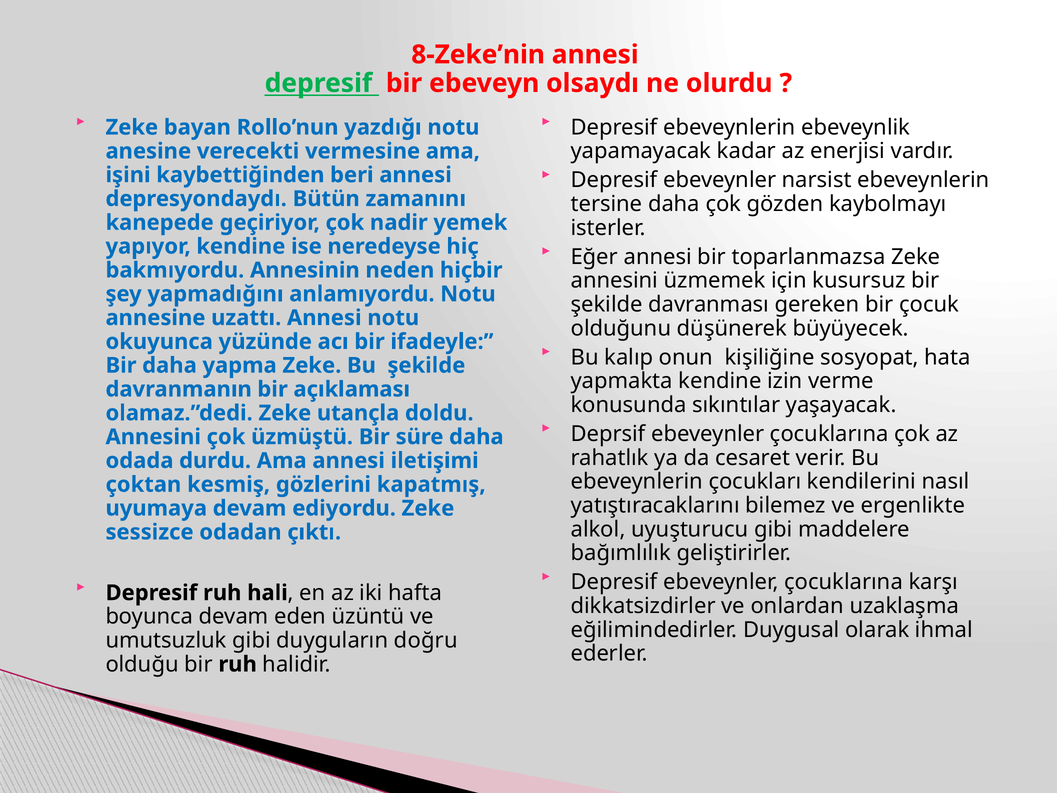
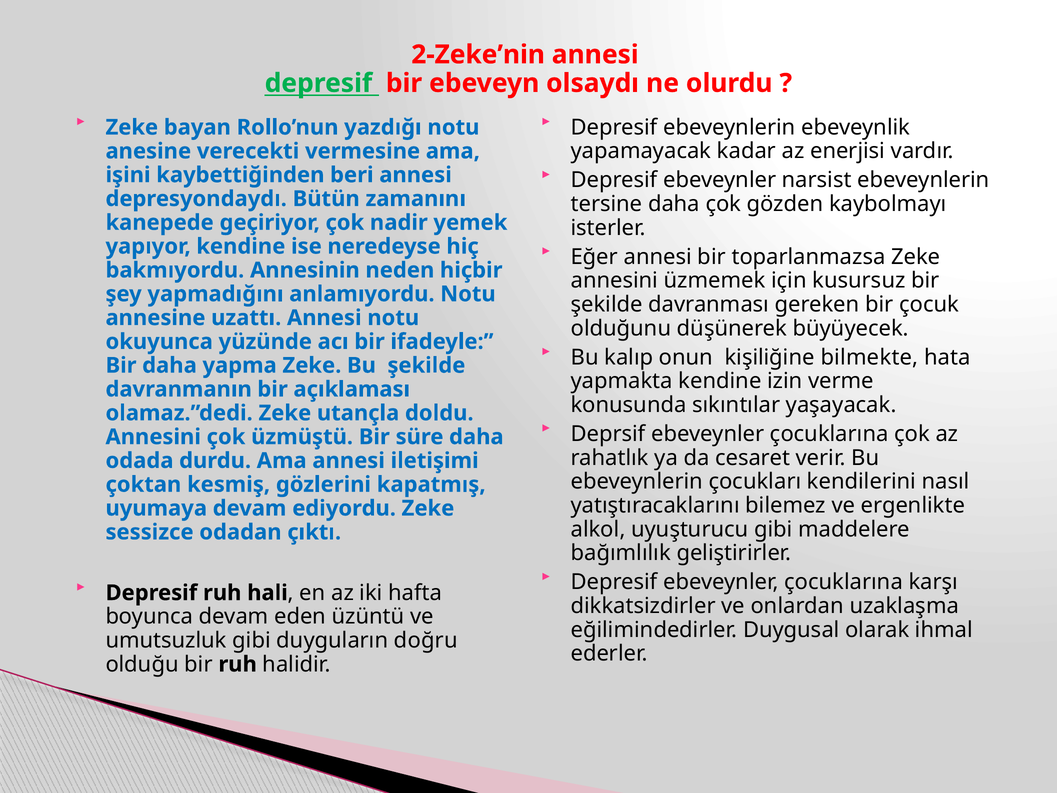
8-Zeke’nin: 8-Zeke’nin -> 2-Zeke’nin
sosyopat: sosyopat -> bilmekte
